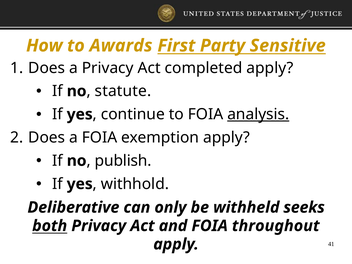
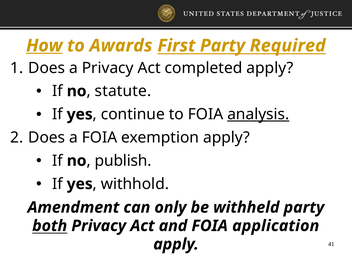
How underline: none -> present
Sensitive: Sensitive -> Required
Deliberative: Deliberative -> Amendment
withheld seeks: seeks -> party
throughout: throughout -> application
